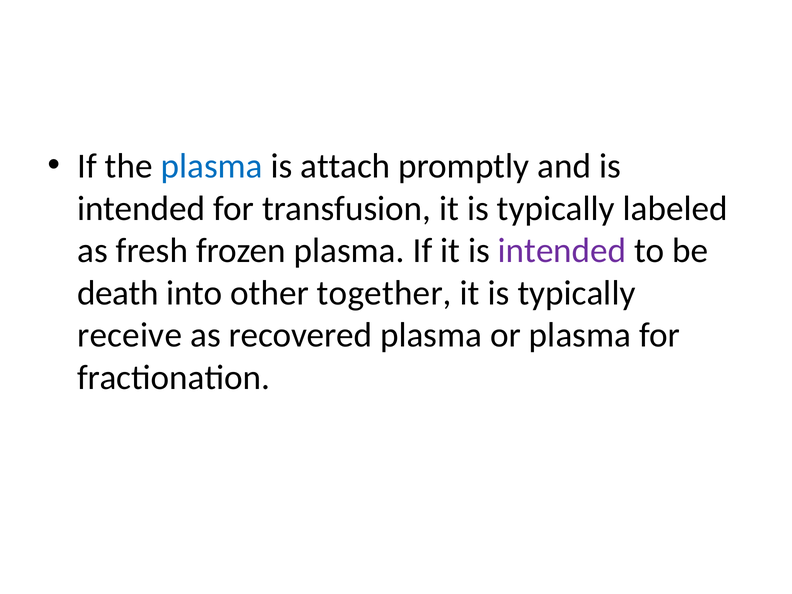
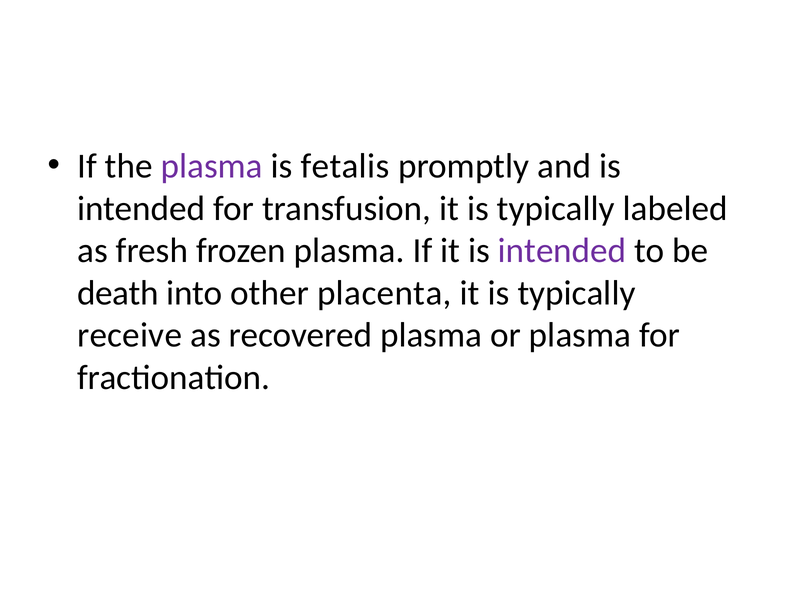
plasma at (212, 166) colour: blue -> purple
attach: attach -> fetalis
together: together -> placenta
